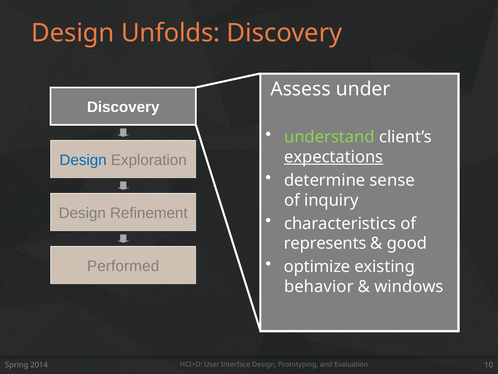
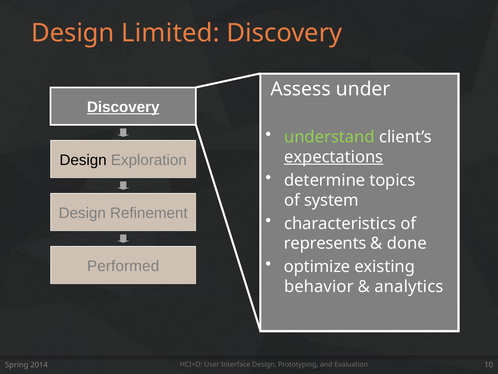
Unfolds: Unfolds -> Limited
Discovery at (123, 107) underline: none -> present
Design at (83, 160) colour: blue -> black
sense: sense -> topics
inquiry: inquiry -> system
good: good -> done
windows: windows -> analytics
